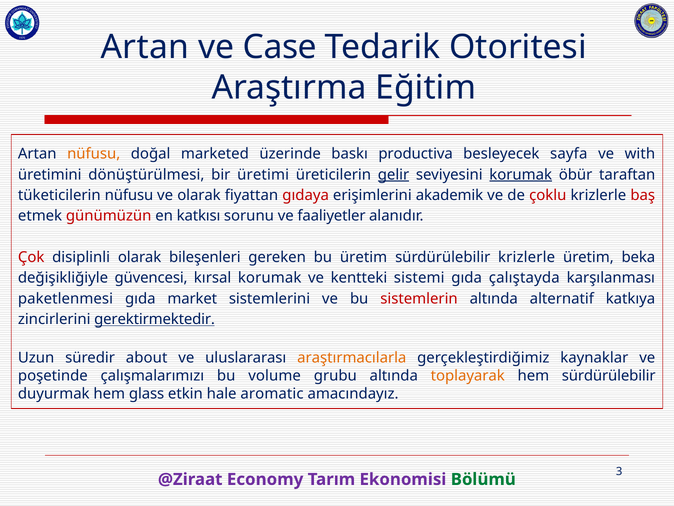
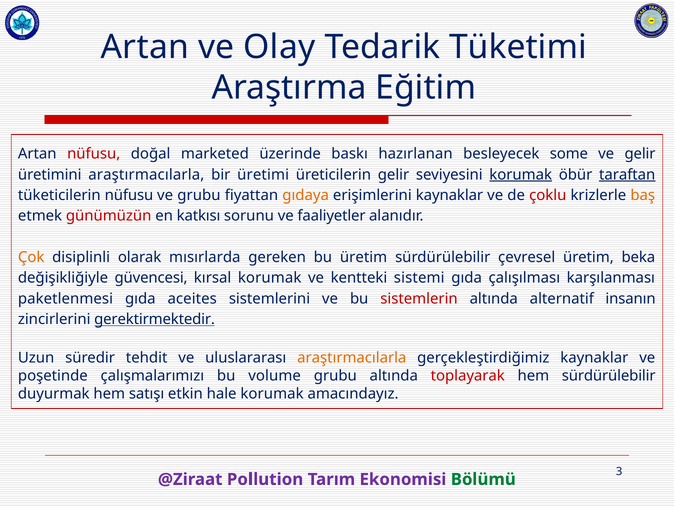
Case: Case -> Olay
Otoritesi: Otoritesi -> Tüketimi
nüfusu at (94, 154) colour: orange -> red
productiva: productiva -> hazırlanan
sayfa: sayfa -> some
ve with: with -> gelir
üretimini dönüştürülmesi: dönüştürülmesi -> araştırmacılarla
gelir at (394, 174) underline: present -> none
taraftan underline: none -> present
ve olarak: olarak -> grubu
gıdaya colour: red -> orange
erişimlerini akademik: akademik -> kaynaklar
baş colour: red -> orange
Çok colour: red -> orange
bileşenleri: bileşenleri -> mısırlarda
sürdürülebilir krizlerle: krizlerle -> çevresel
çalıştayda: çalıştayda -> çalışılması
market: market -> aceites
katkıya: katkıya -> insanın
about: about -> tehdit
toplayarak colour: orange -> red
glass: glass -> satışı
hale aromatic: aromatic -> korumak
Economy: Economy -> Pollution
